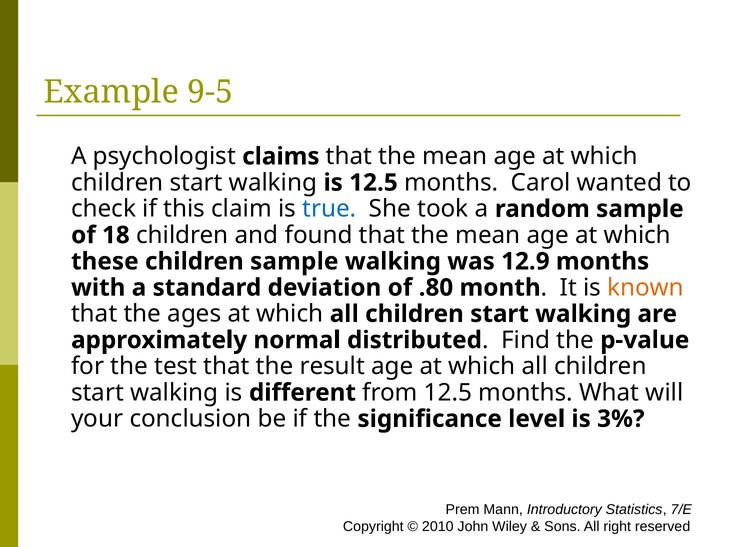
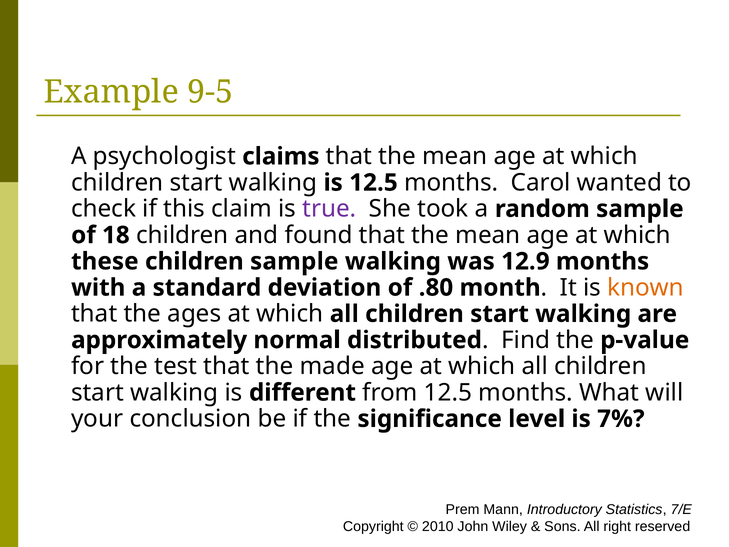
true colour: blue -> purple
result: result -> made
3%: 3% -> 7%
